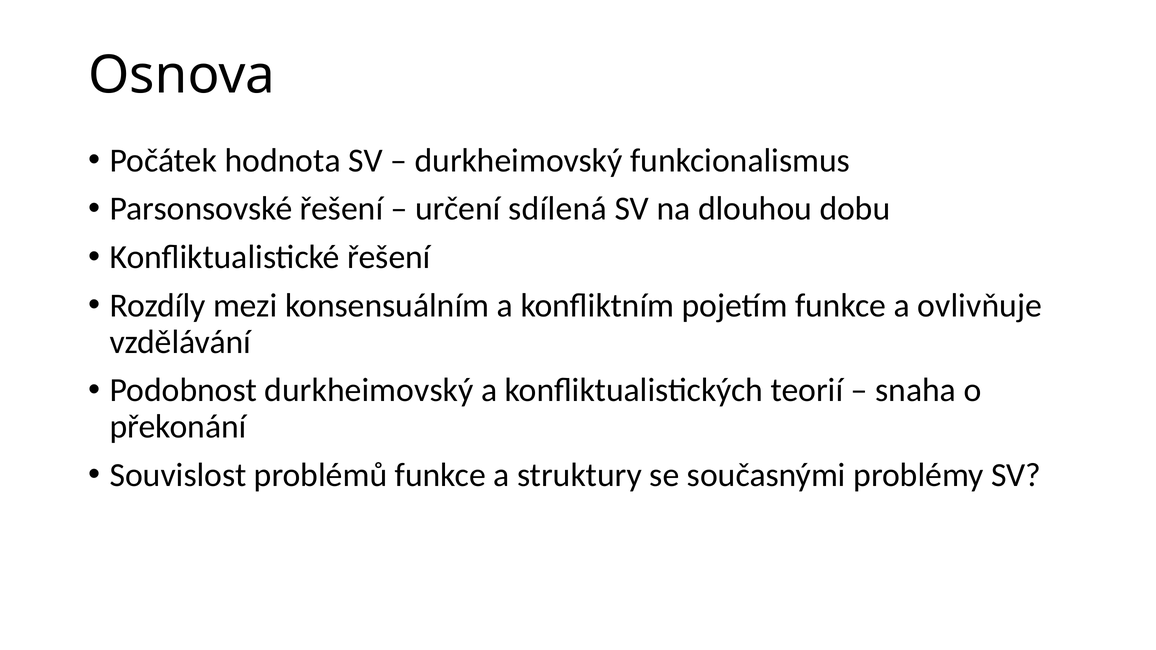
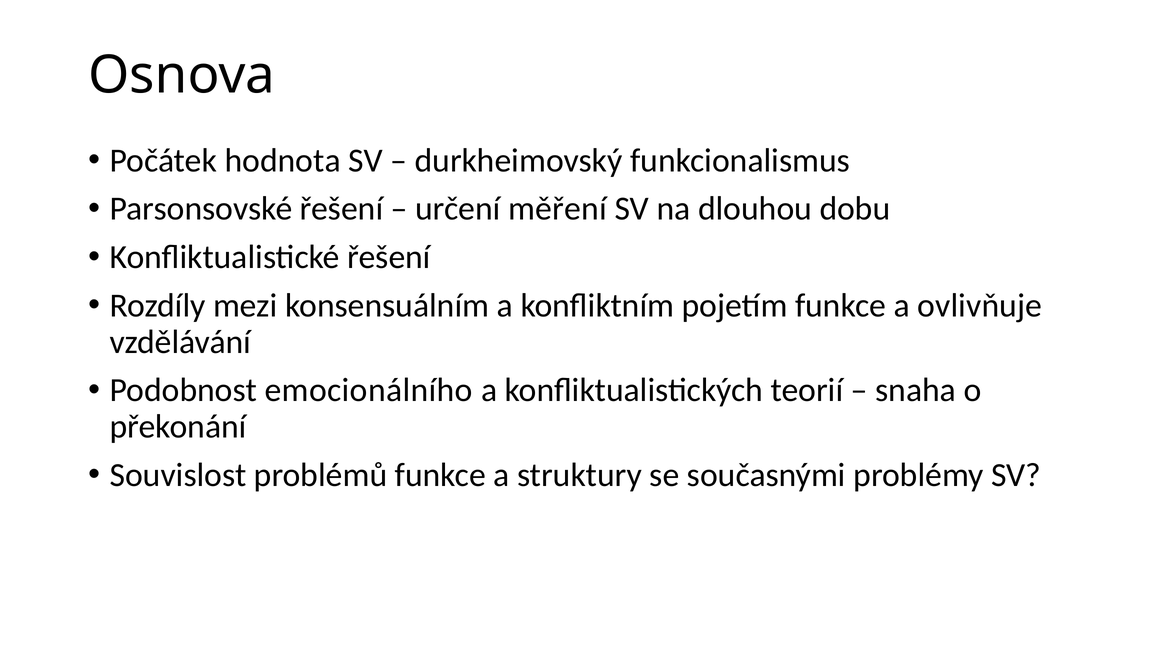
sdílená: sdílená -> měření
Podobnost durkheimovský: durkheimovský -> emocionálního
